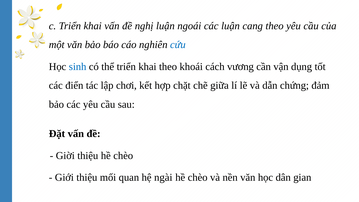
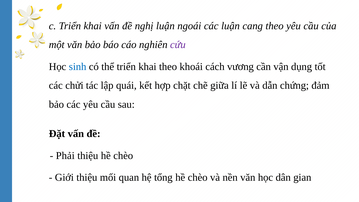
cứu colour: blue -> purple
điển: điển -> chửi
chơi: chơi -> quái
Giời: Giời -> Phải
ngài: ngài -> tổng
